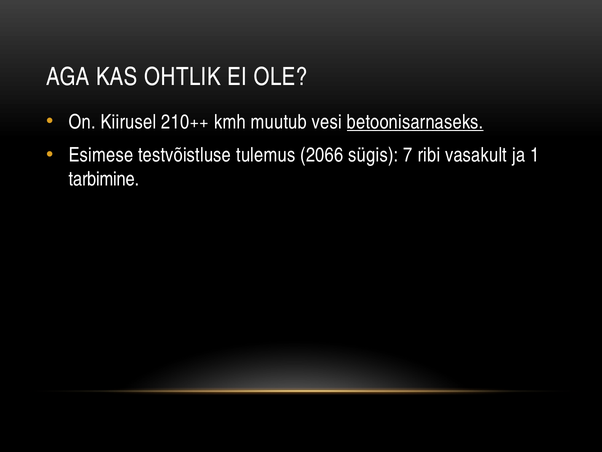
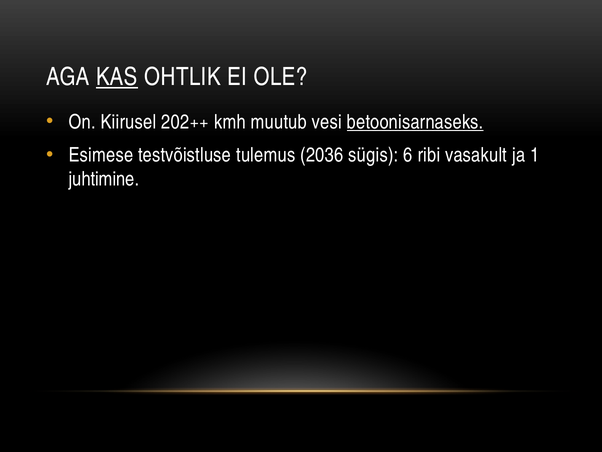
KAS underline: none -> present
210++: 210++ -> 202++
2066: 2066 -> 2036
7: 7 -> 6
tarbimine: tarbimine -> juhtimine
